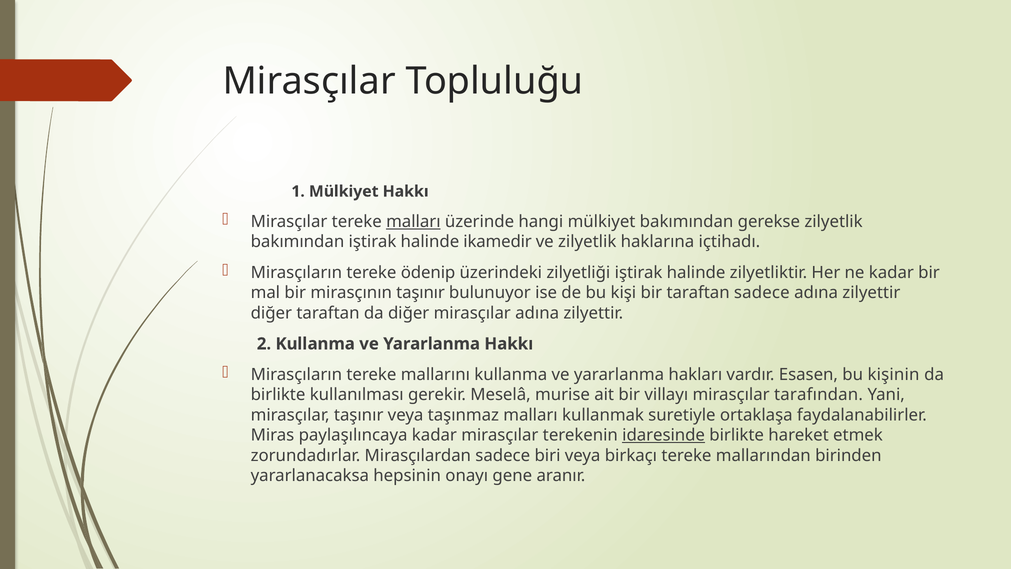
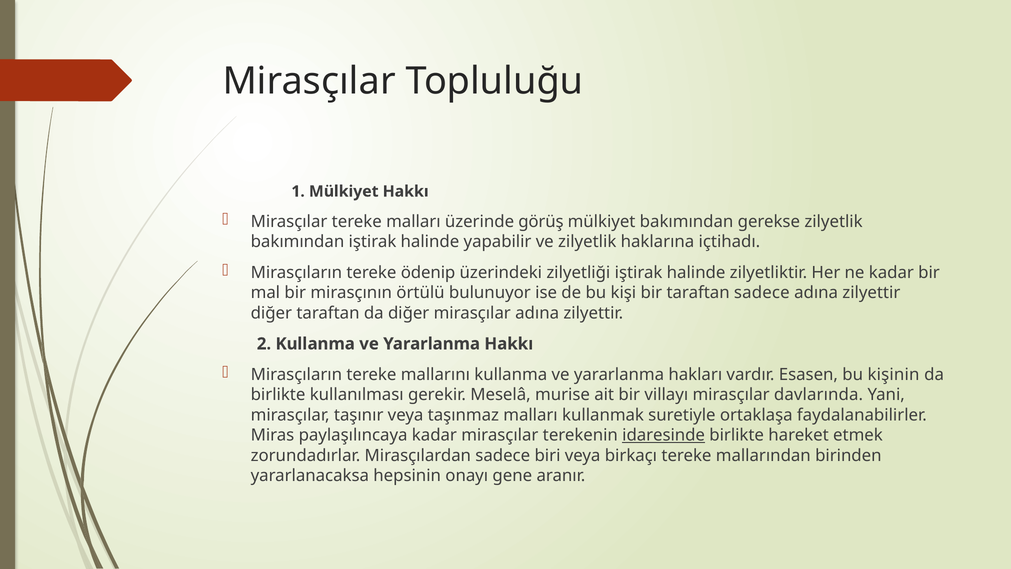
malları at (413, 221) underline: present -> none
hangi: hangi -> görüş
ikamedir: ikamedir -> yapabilir
mirasçının taşınır: taşınır -> örtülü
tarafından: tarafından -> davlarında
